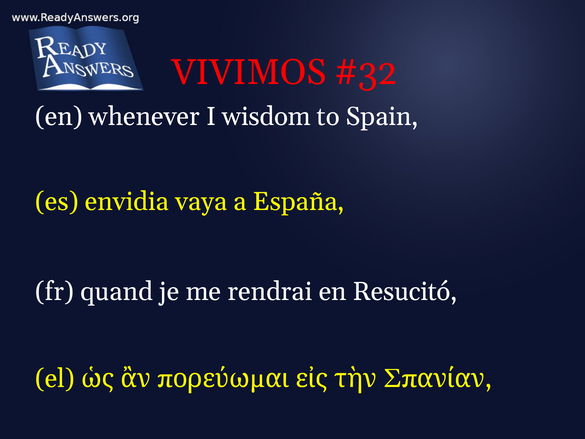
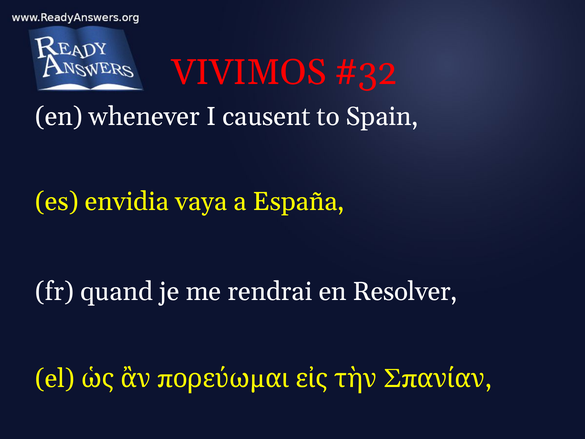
wisdom: wisdom -> causent
Resucitó: Resucitó -> Resolver
